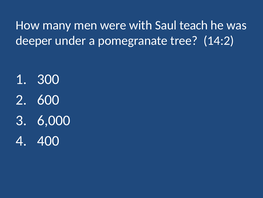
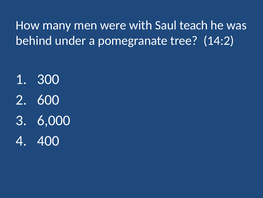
deeper: deeper -> behind
